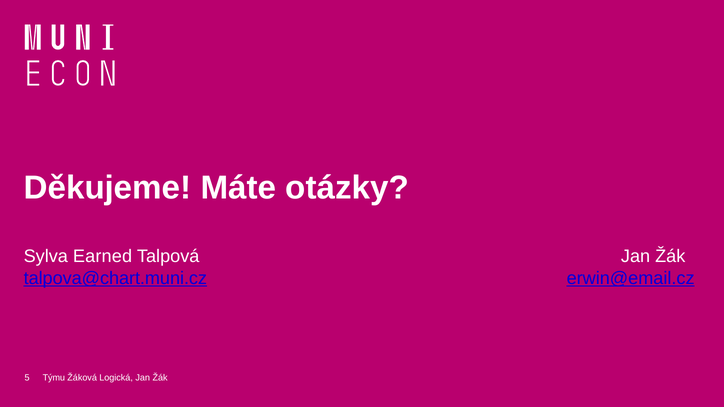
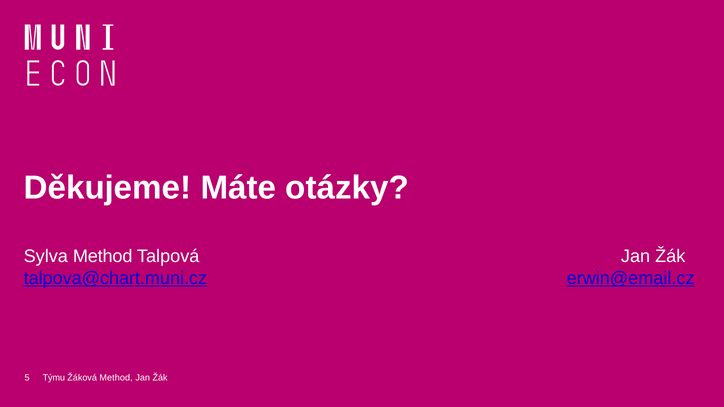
Sylva Earned: Earned -> Method
Žáková Logická: Logická -> Method
